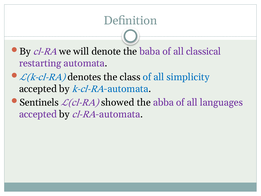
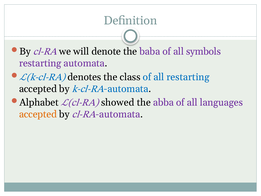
classical: classical -> symbols
all simplicity: simplicity -> restarting
Sentinels: Sentinels -> Alphabet
accepted at (38, 114) colour: purple -> orange
